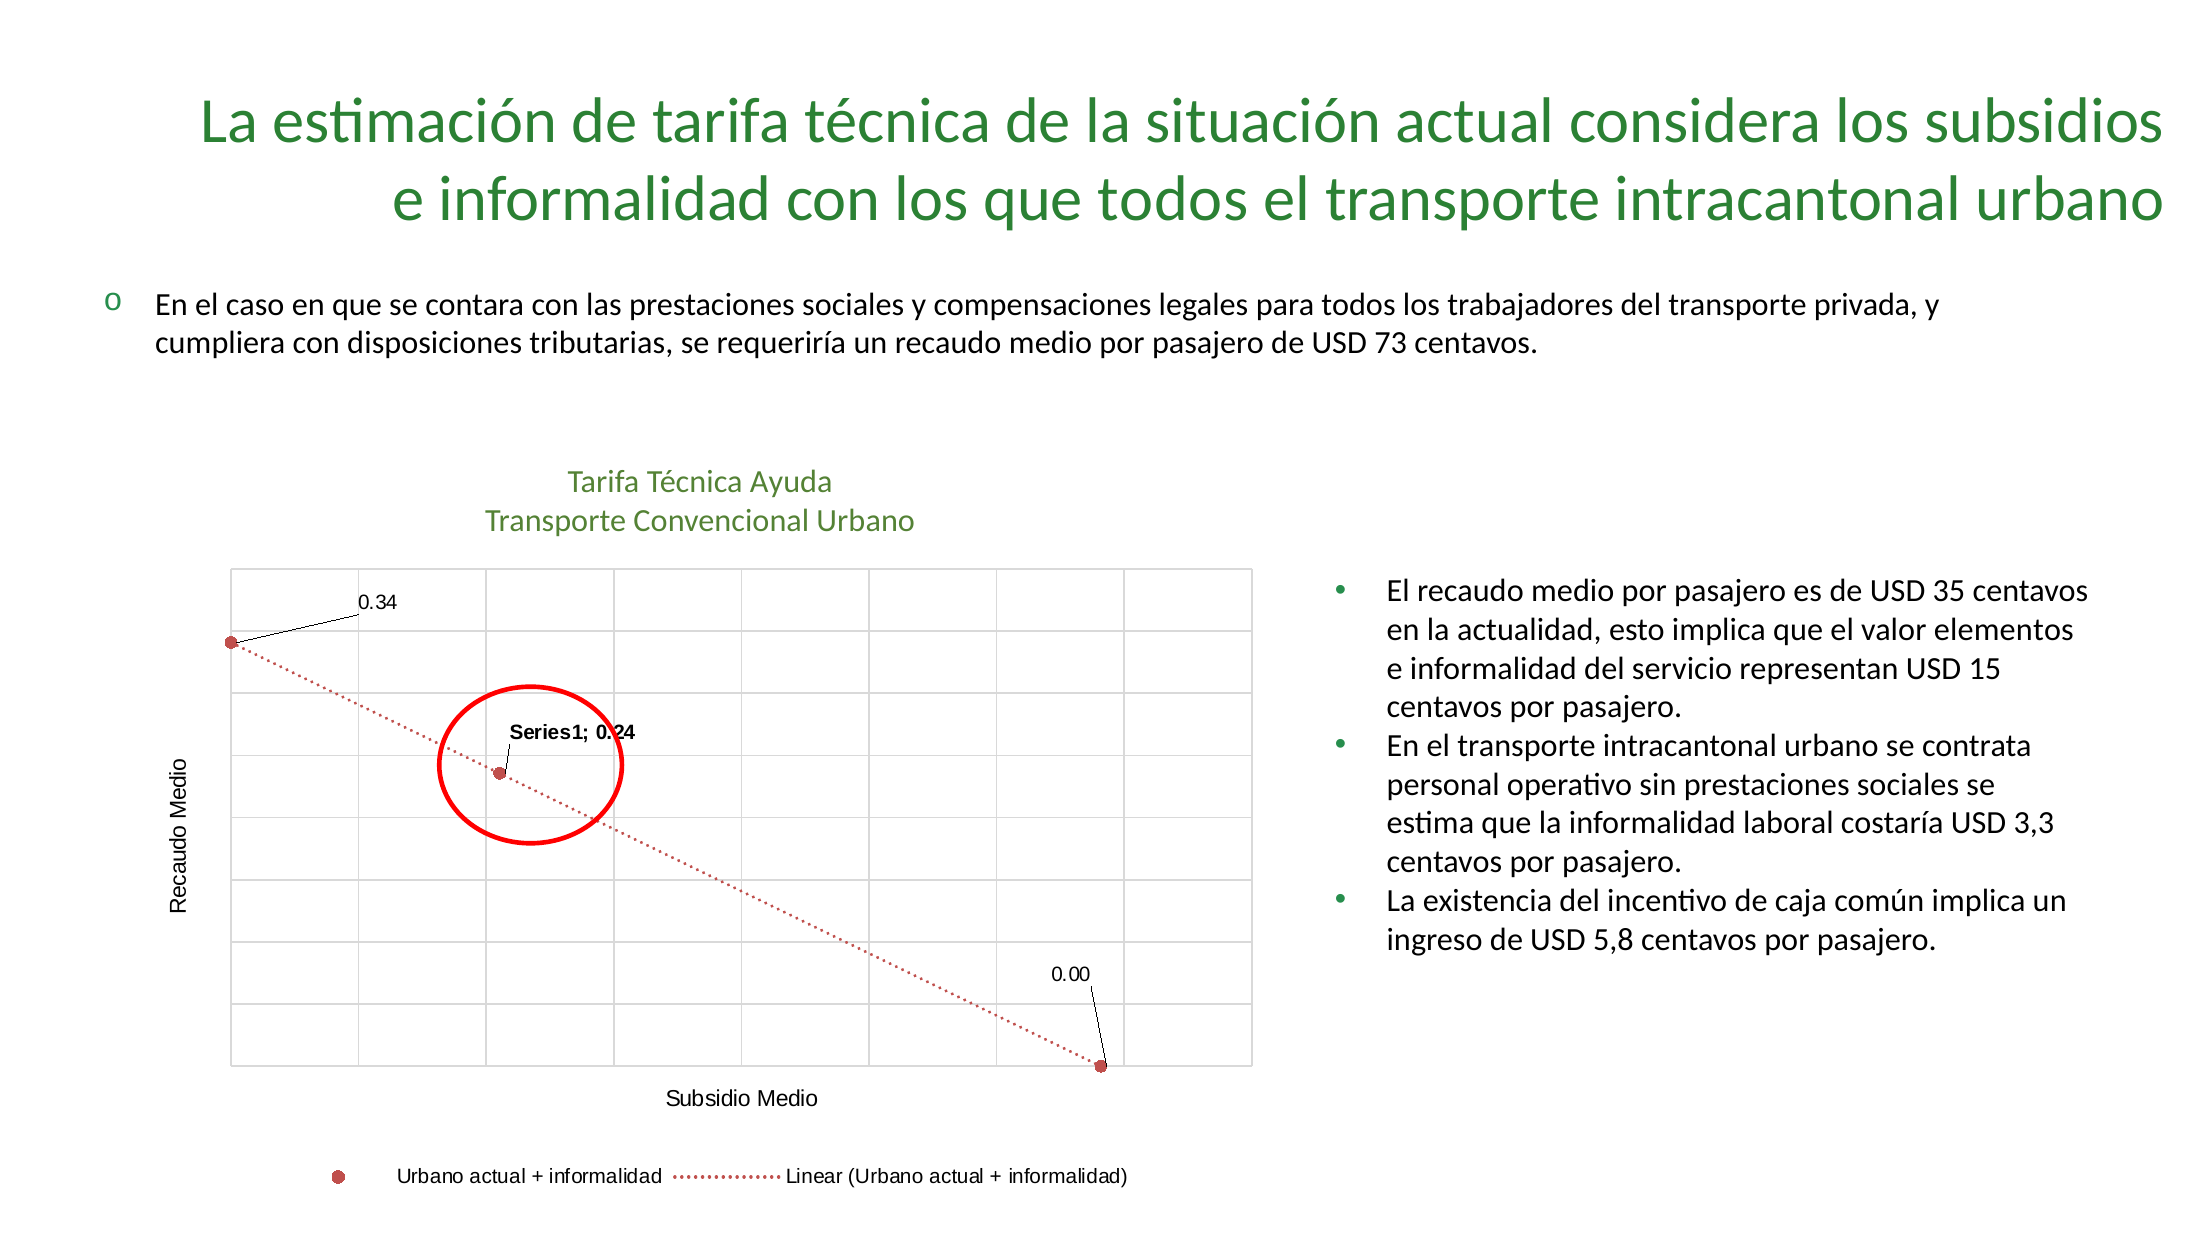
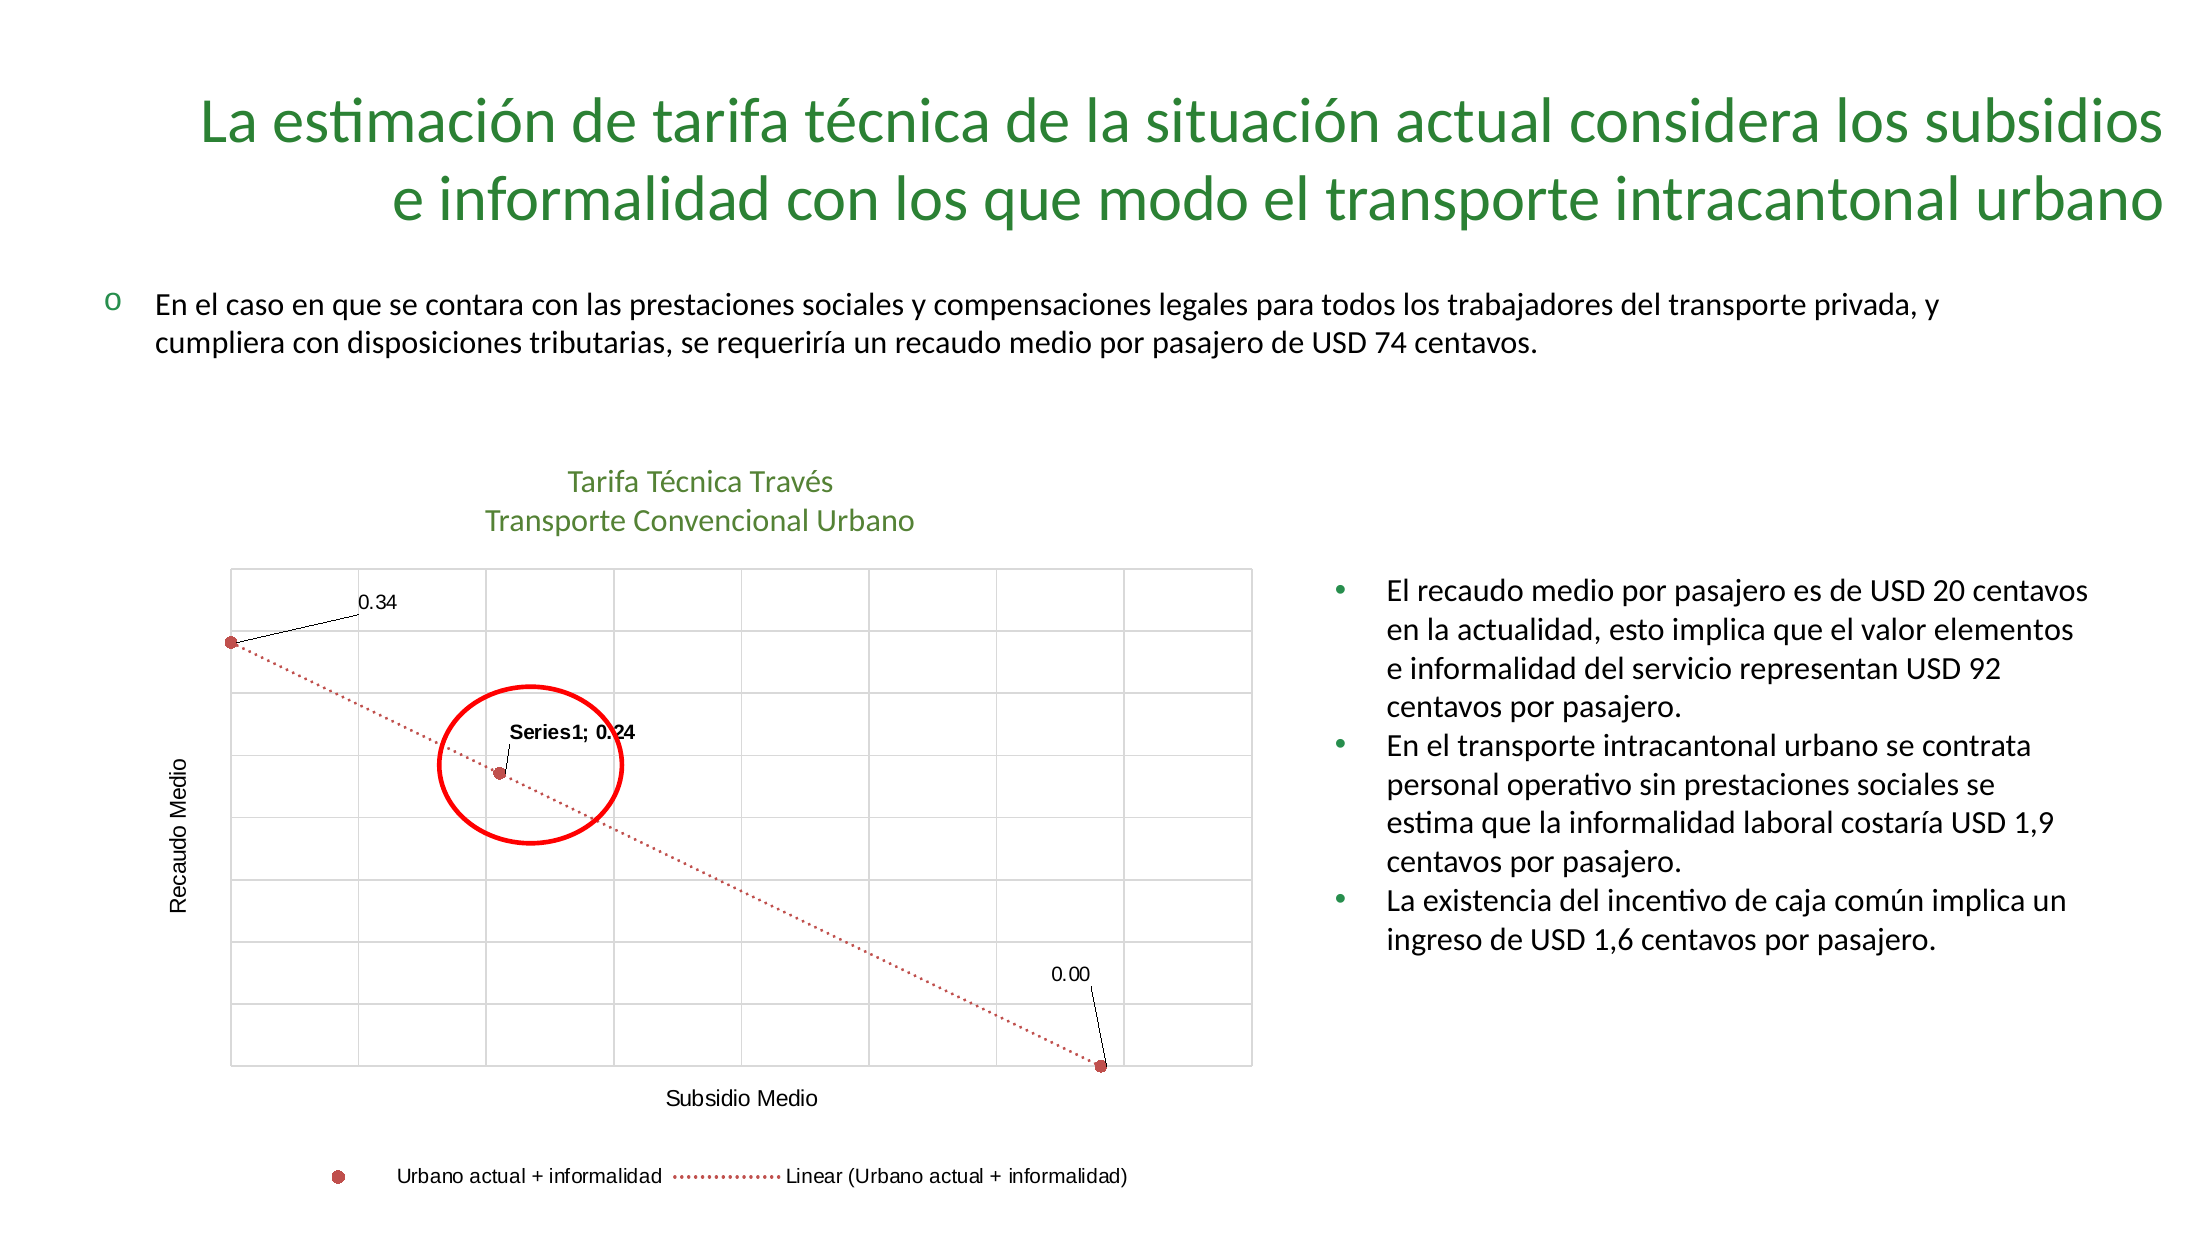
que todos: todos -> modo
73: 73 -> 74
Ayuda: Ayuda -> Través
35: 35 -> 20
15: 15 -> 92
3,3: 3,3 -> 1,9
5,8: 5,8 -> 1,6
